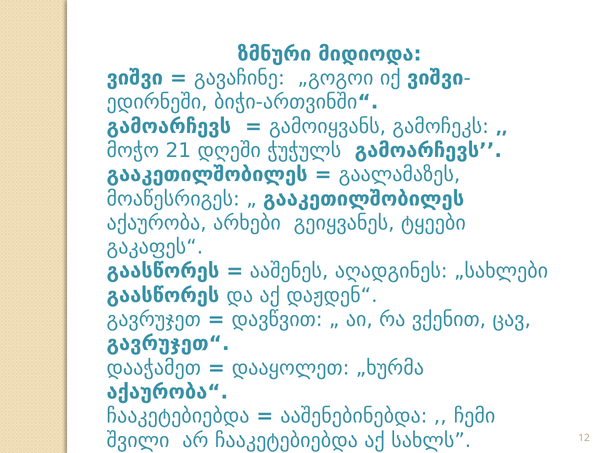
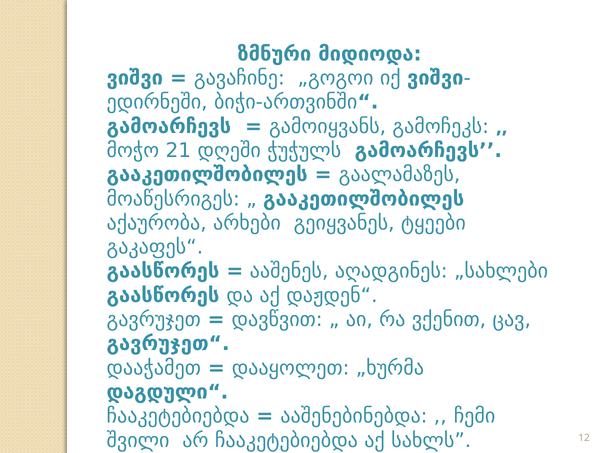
აქაურობა“: აქაურობა“ -> დაგდული“
